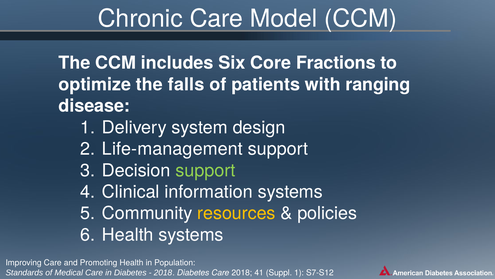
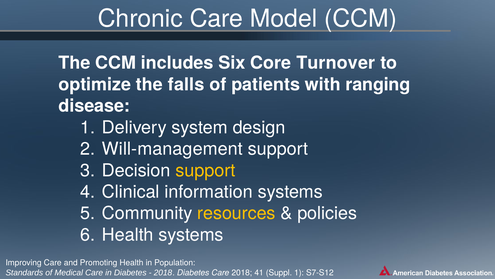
Fractions: Fractions -> Turnover
Life-management: Life-management -> Will-management
support at (205, 170) colour: light green -> yellow
